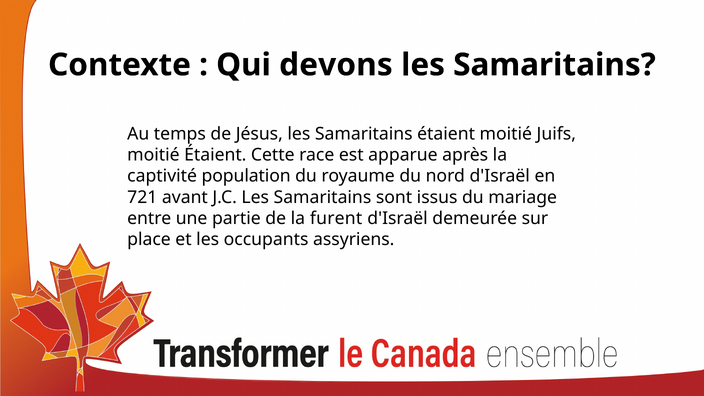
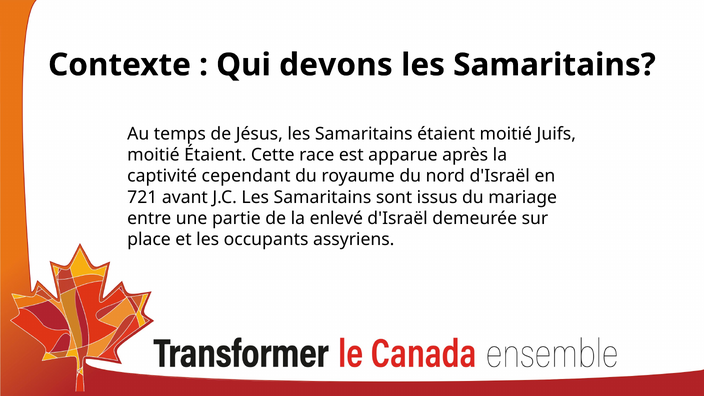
population: population -> cependant
furent: furent -> enlevé
